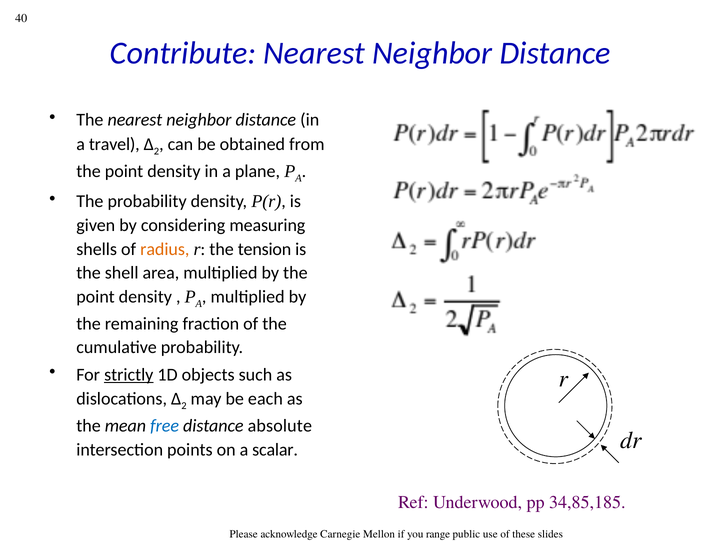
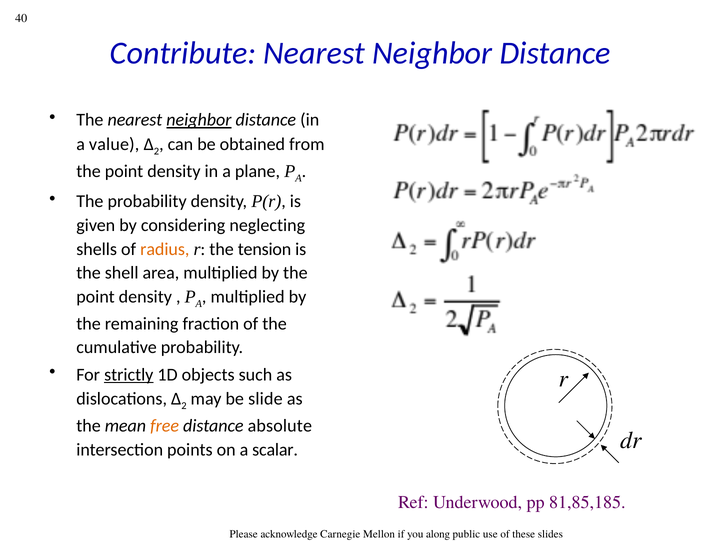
neighbor at (199, 120) underline: none -> present
travel: travel -> value
measuring: measuring -> neglecting
each: each -> slide
free colour: blue -> orange
34,85,185: 34,85,185 -> 81,85,185
range: range -> along
